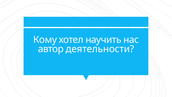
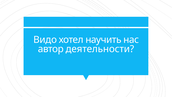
Кому: Кому -> Видо
